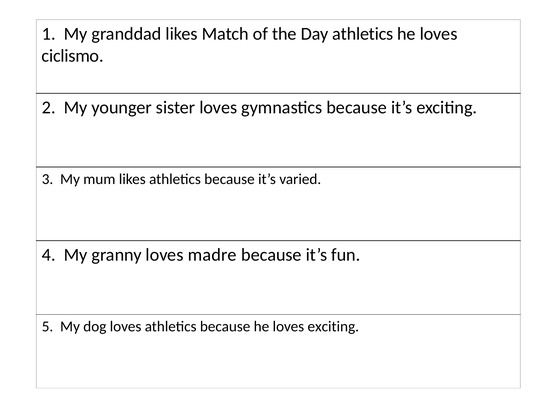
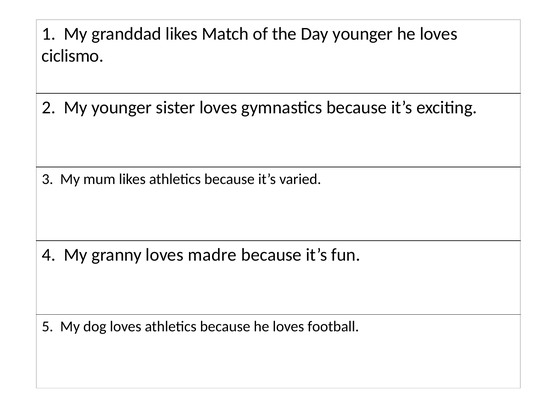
Day athletics: athletics -> younger
loves exciting: exciting -> football
